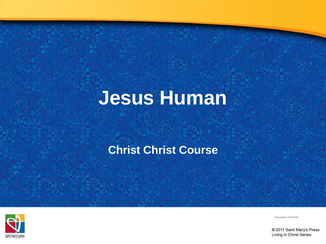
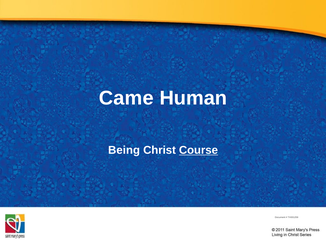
Jesus: Jesus -> Came
Christ at (124, 150): Christ -> Being
Course underline: none -> present
